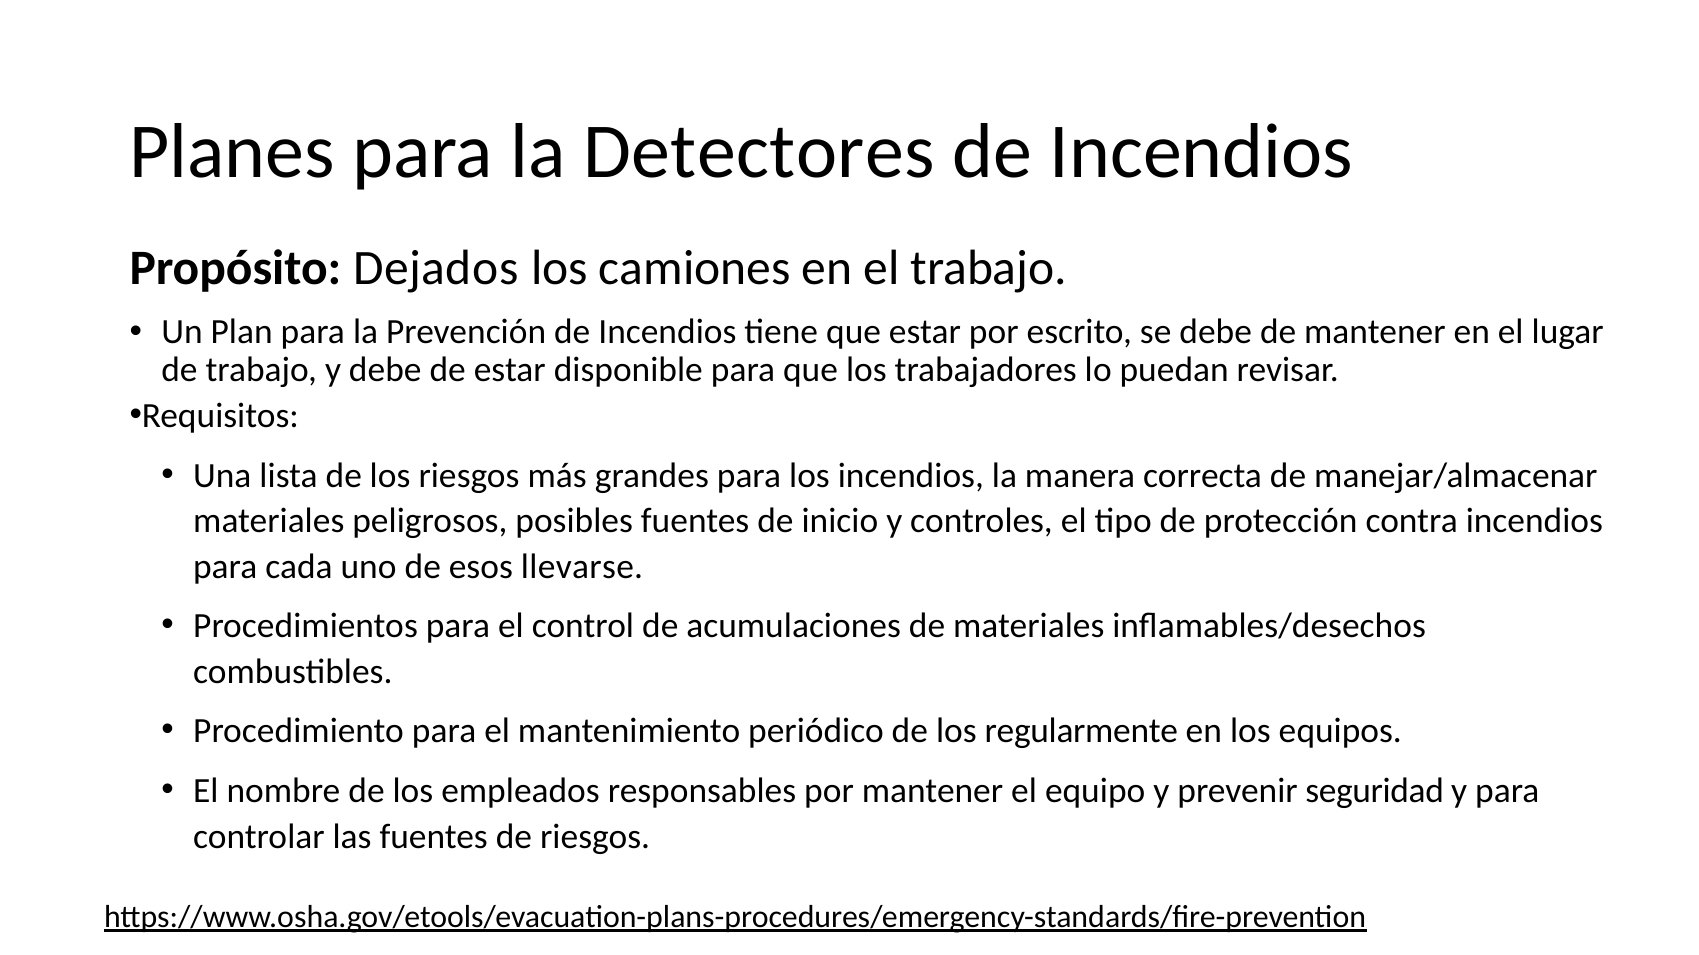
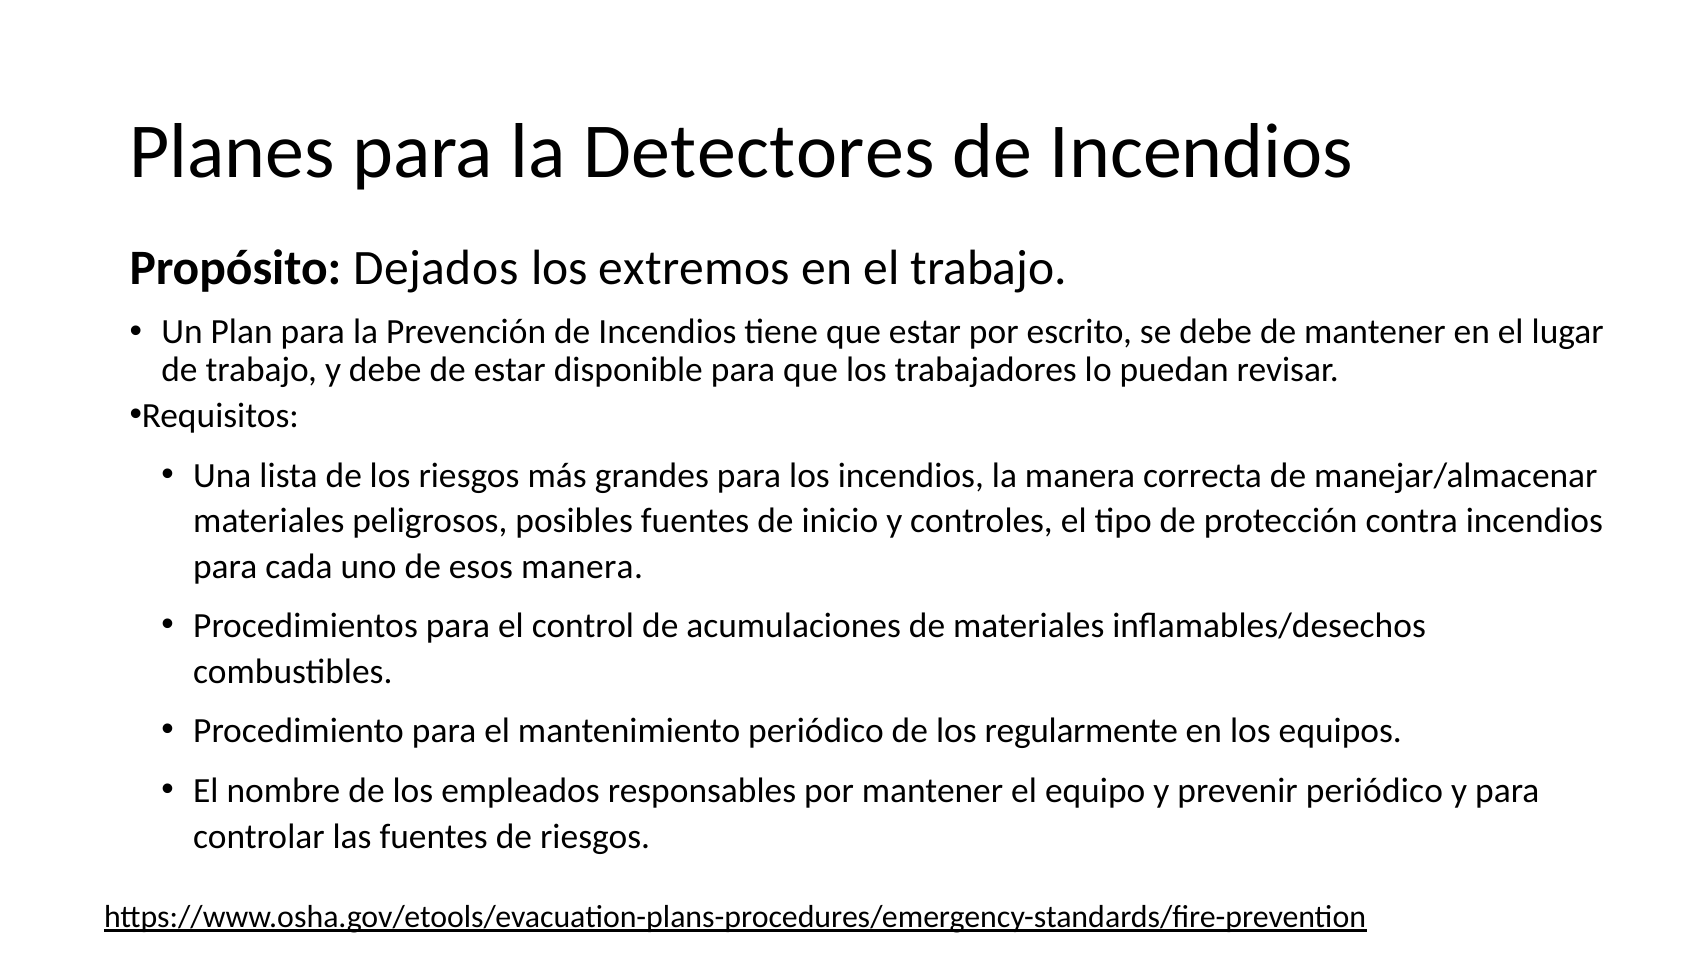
camiones: camiones -> extremos
esos llevarse: llevarse -> manera
prevenir seguridad: seguridad -> periódico
